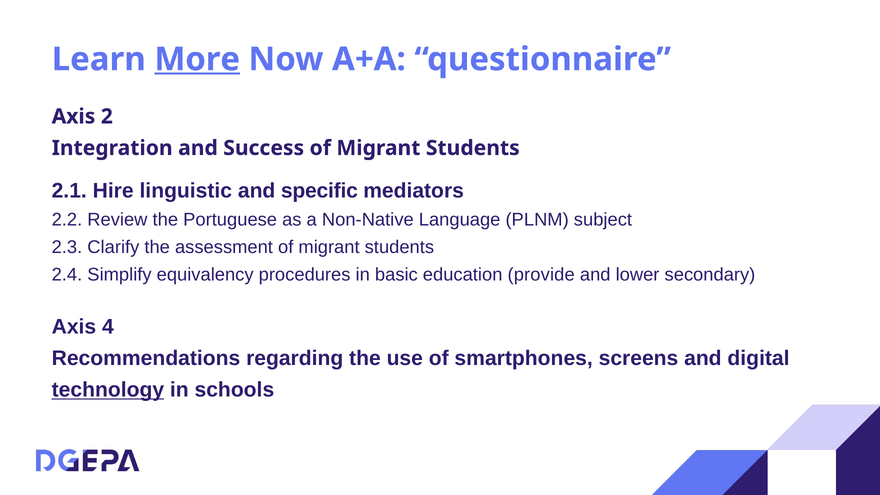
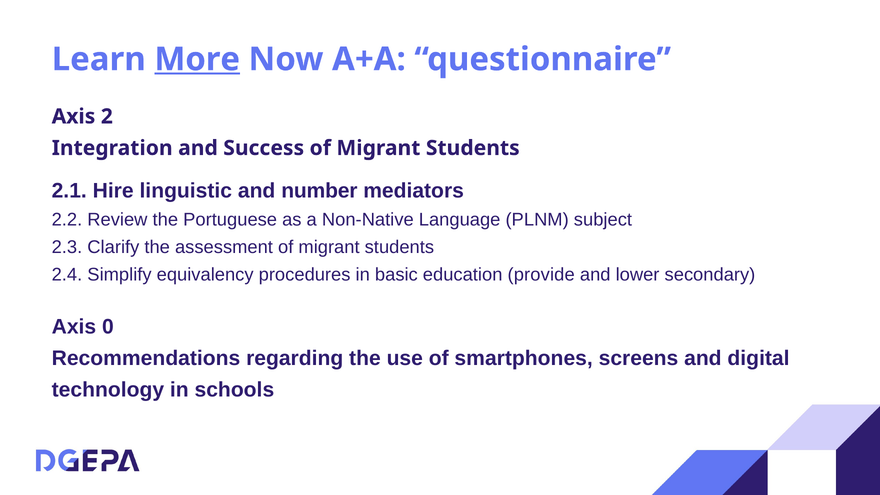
specific: specific -> number
4: 4 -> 0
technology underline: present -> none
